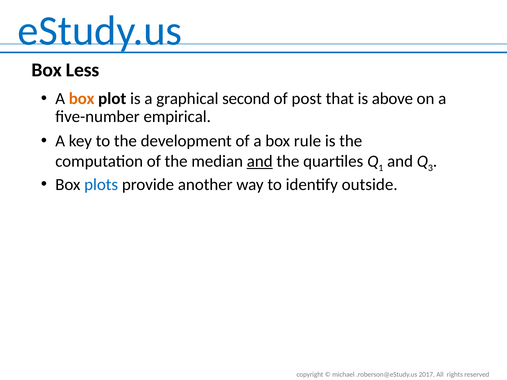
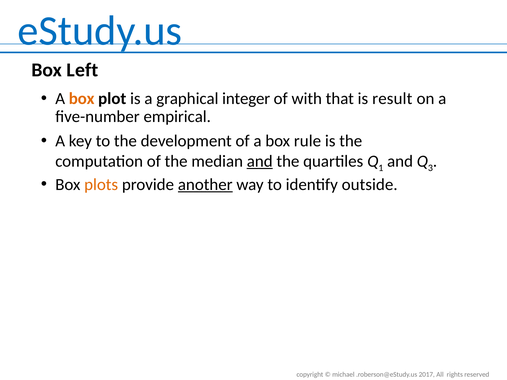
Less: Less -> Left
second: second -> integer
post: post -> with
above: above -> result
plots colour: blue -> orange
another underline: none -> present
